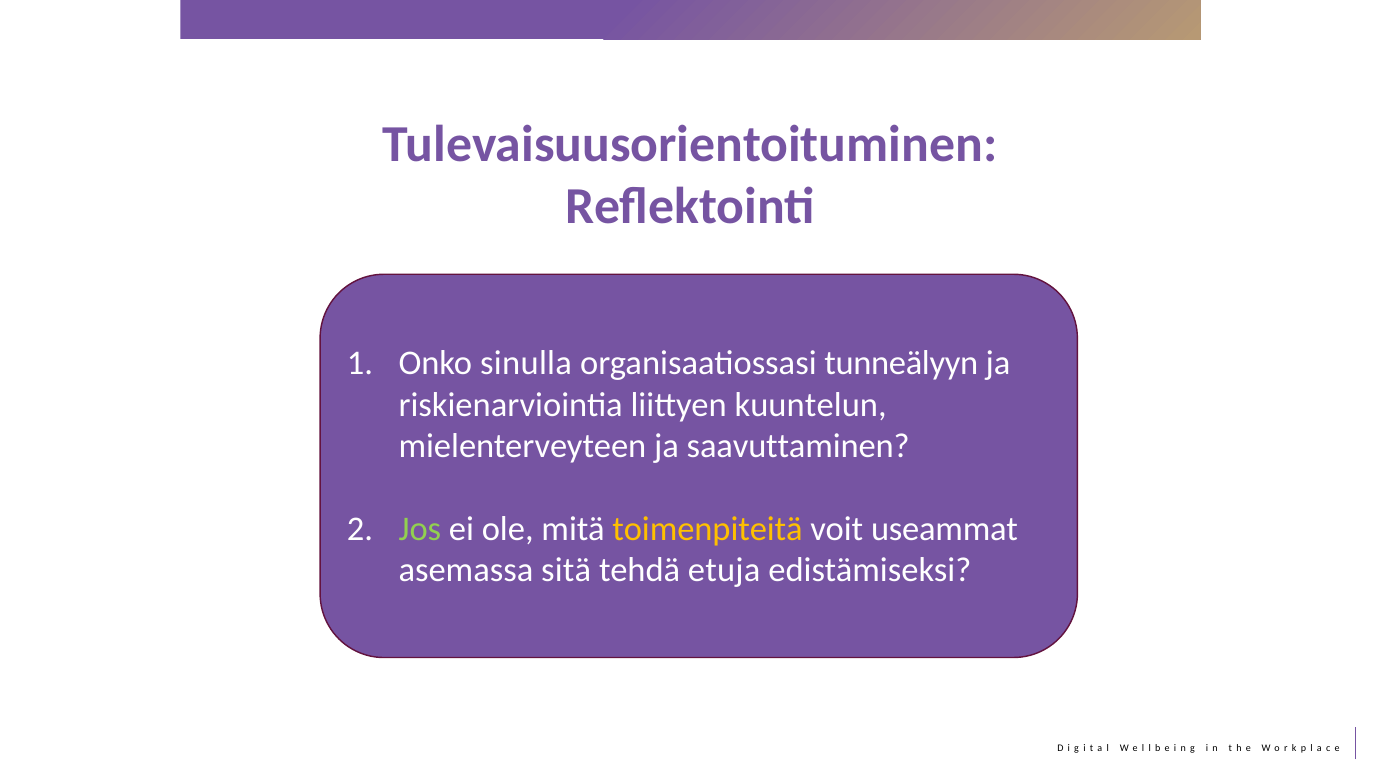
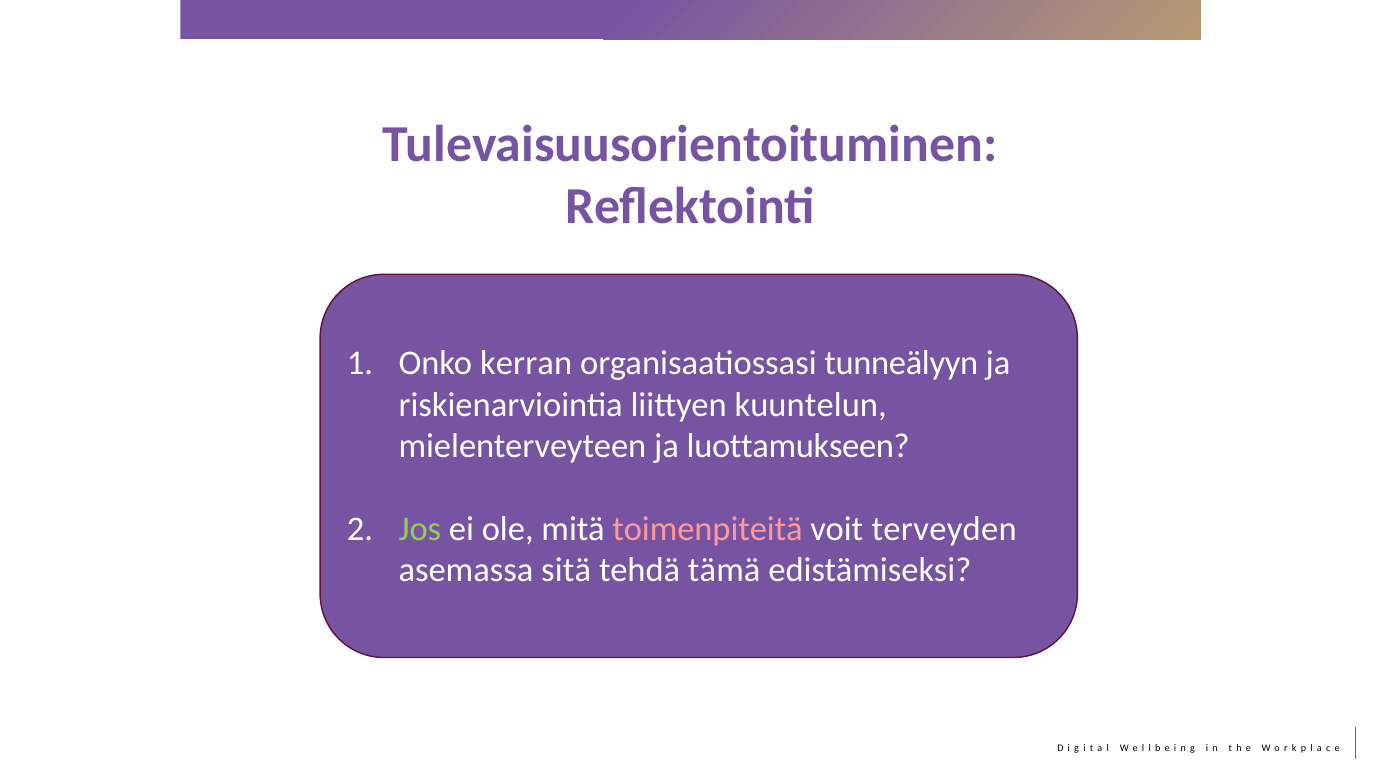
sinulla: sinulla -> kerran
saavuttaminen: saavuttaminen -> luottamukseen
toimenpiteitä colour: yellow -> pink
useammat: useammat -> terveyden
etuja: etuja -> tämä
